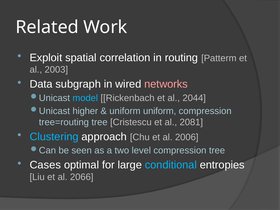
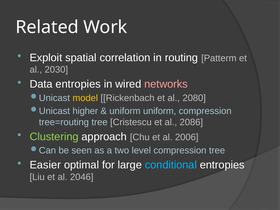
2003: 2003 -> 2030
Data subgraph: subgraph -> entropies
model colour: light blue -> yellow
2044: 2044 -> 2080
2081: 2081 -> 2086
Clustering colour: light blue -> light green
Cases: Cases -> Easier
2066: 2066 -> 2046
